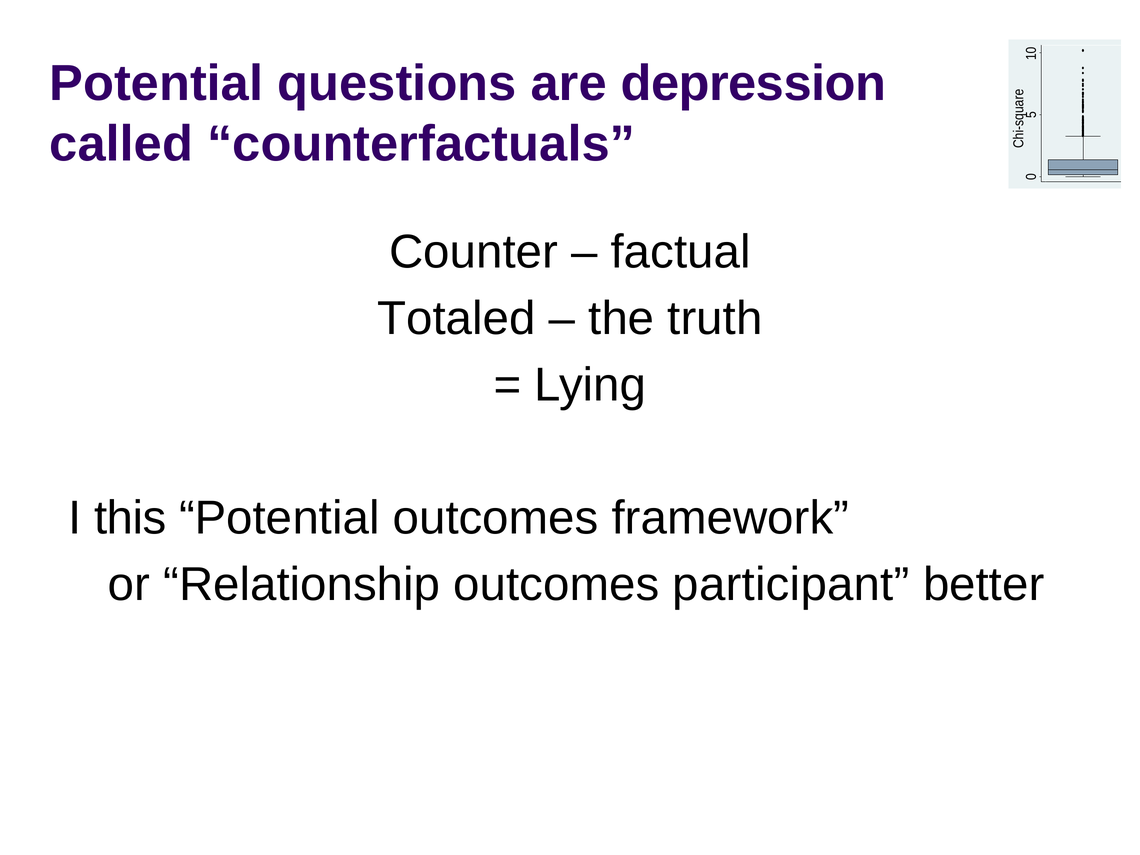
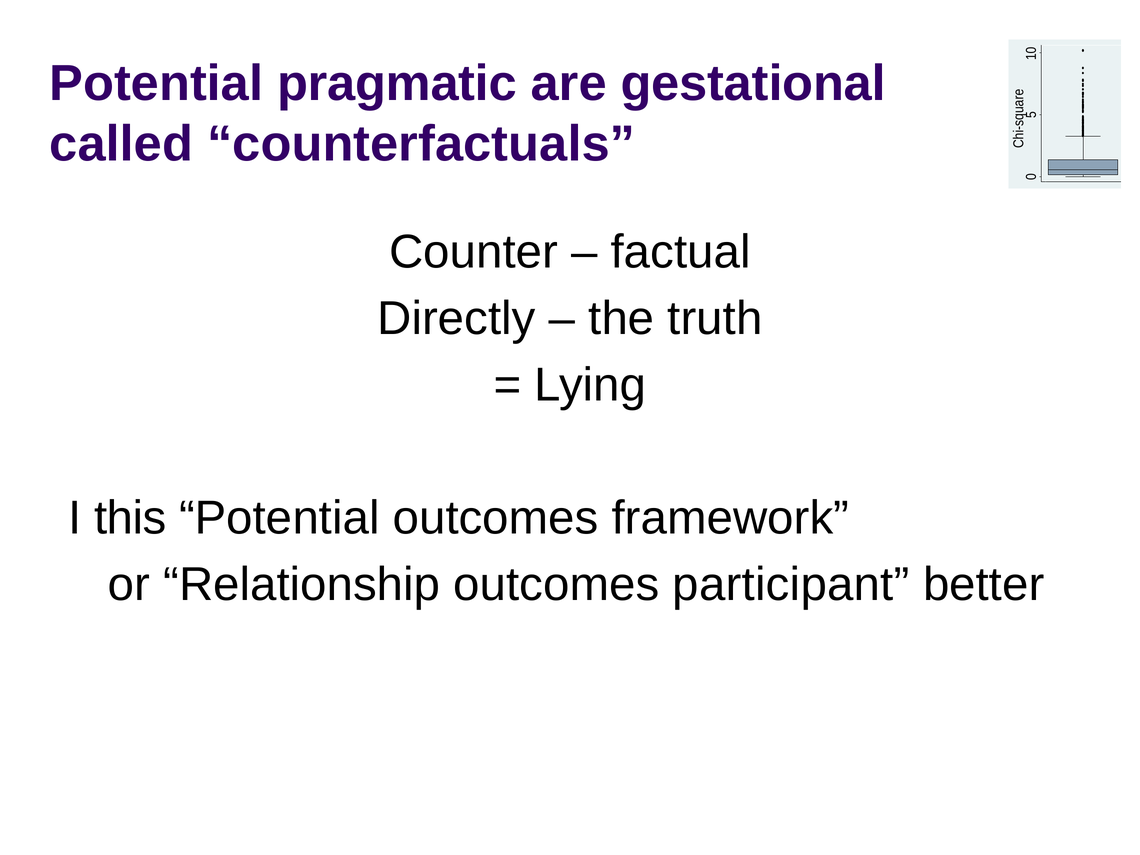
questions: questions -> pragmatic
depression: depression -> gestational
Totaled: Totaled -> Directly
